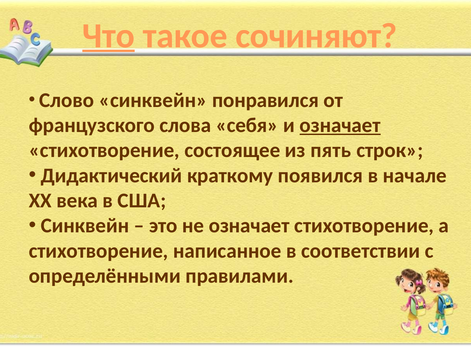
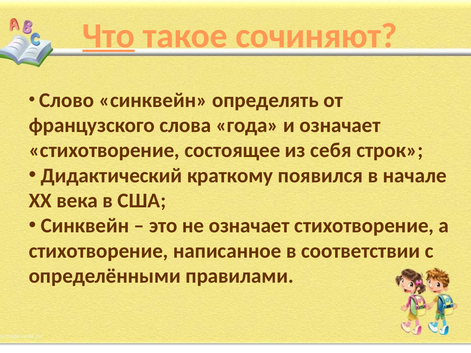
понравился: понравился -> определять
себя: себя -> года
означает at (340, 125) underline: present -> none
пять: пять -> себя
